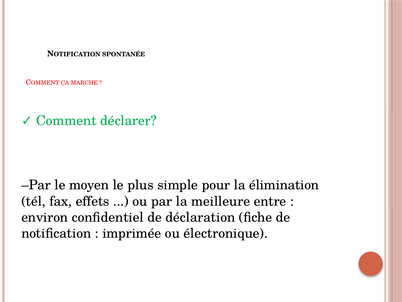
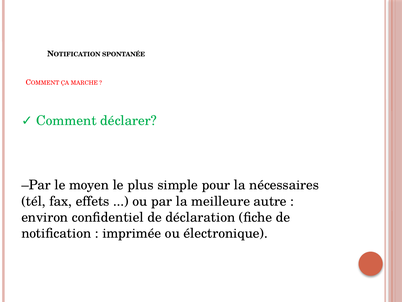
élimination: élimination -> nécessaires
entre: entre -> autre
